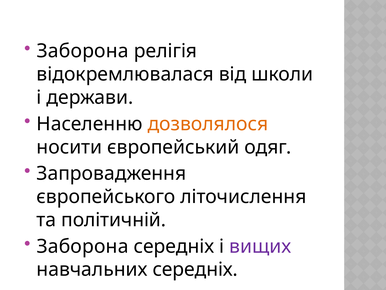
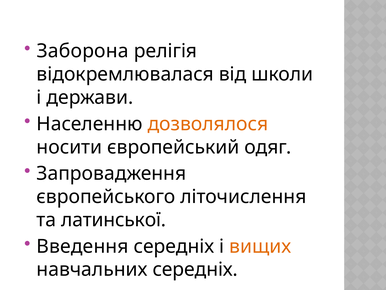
політичній: політичній -> латинської
Заборона at (82, 246): Заборона -> Введення
вищих colour: purple -> orange
